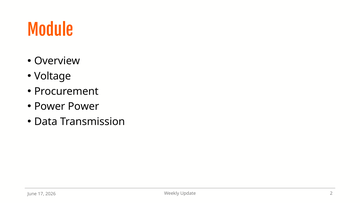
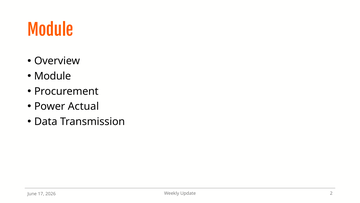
Voltage at (53, 76): Voltage -> Module
Power Power: Power -> Actual
